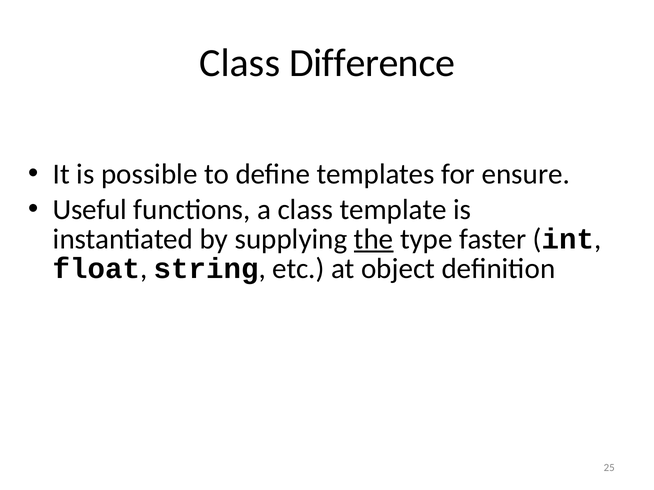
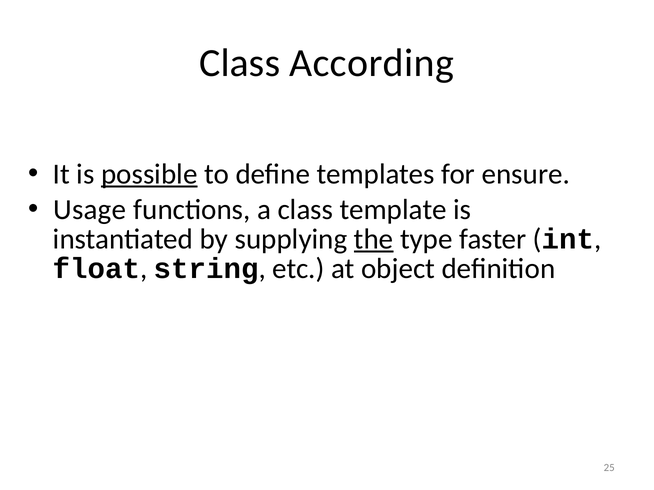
Difference: Difference -> According
possible underline: none -> present
Useful: Useful -> Usage
